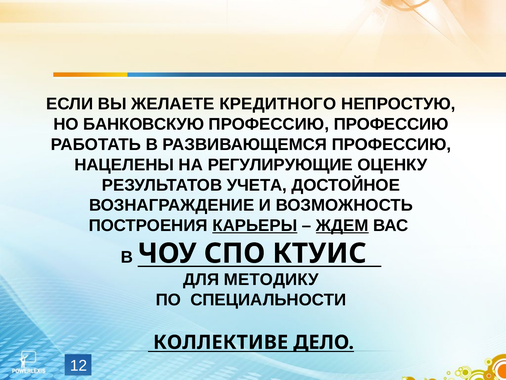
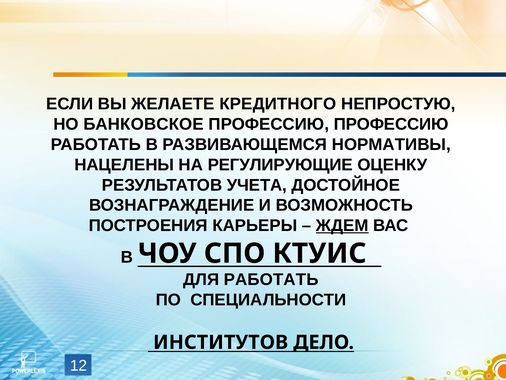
БАНКОВСКУЮ: БАНКОВСКУЮ -> БАНКОВСКОЕ
РАЗВИВАЮЩЕМСЯ ПРОФЕССИЮ: ПРОФЕССИЮ -> НОРМАТИВЫ
КАРЬЕРЫ underline: present -> none
ДЛЯ МЕТОДИКУ: МЕТОДИКУ -> РАБОТАТЬ
КОЛЛЕКТИВЕ: КОЛЛЕКТИВЕ -> ИНСТИТУТОВ
